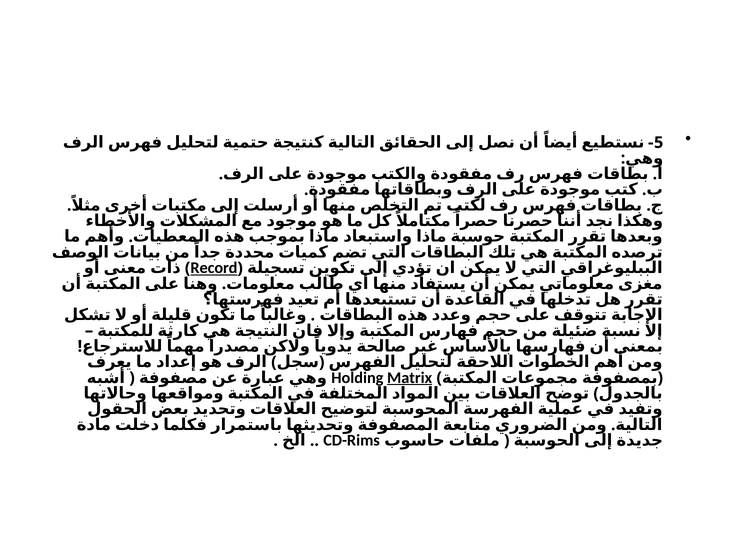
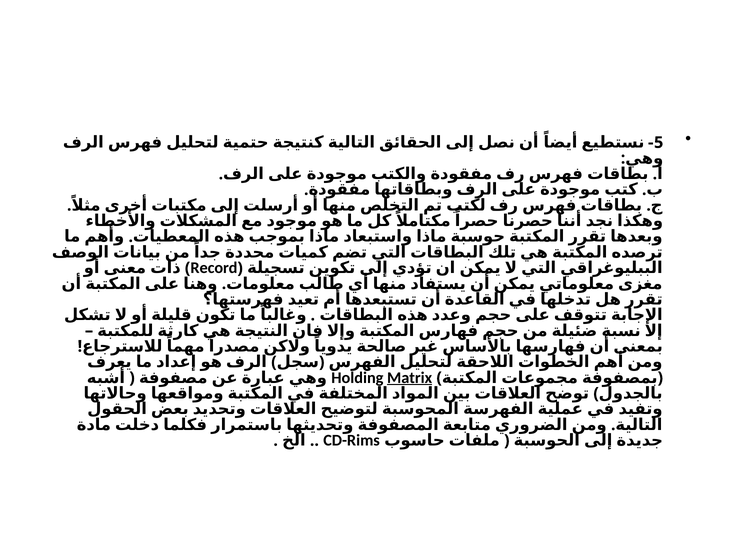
Record underline: present -> none
